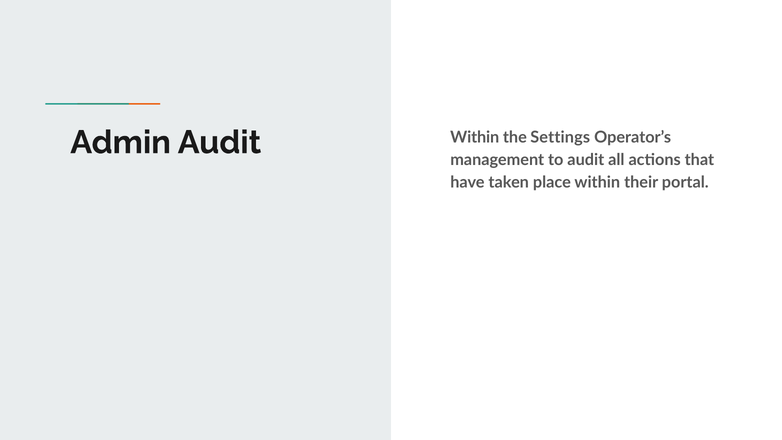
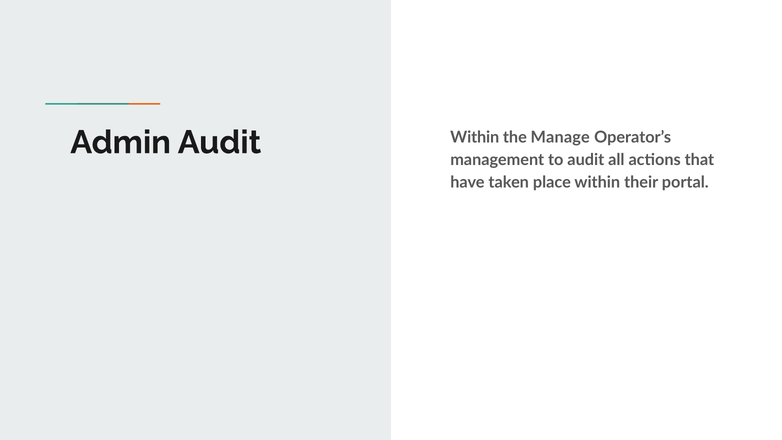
Settings: Settings -> Manage
